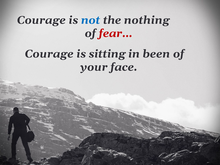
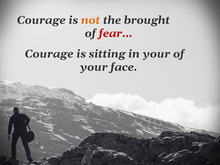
not colour: blue -> orange
nothing: nothing -> brought
in been: been -> your
